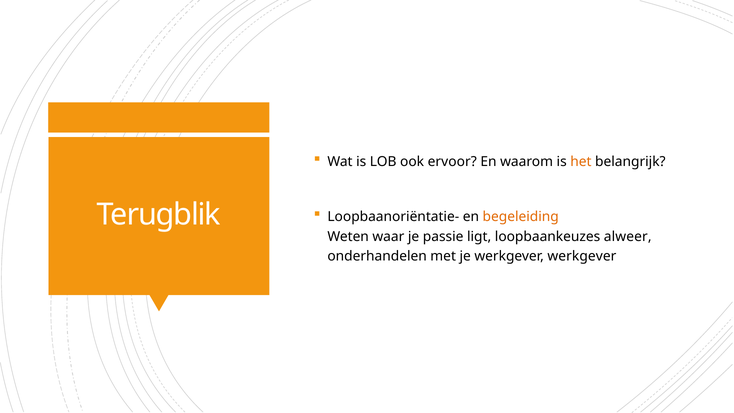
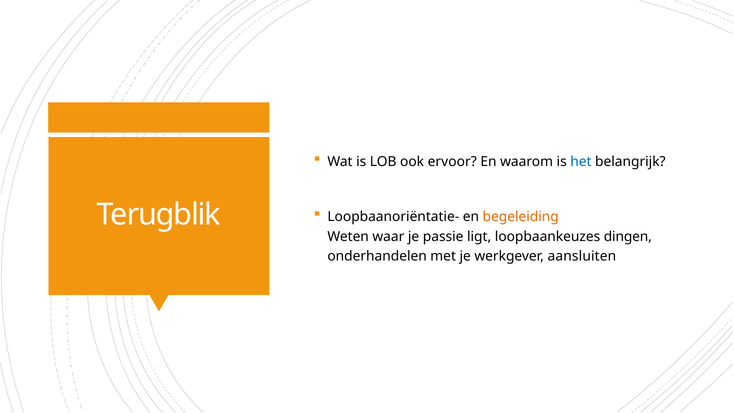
het colour: orange -> blue
alweer: alweer -> dingen
werkgever werkgever: werkgever -> aansluiten
